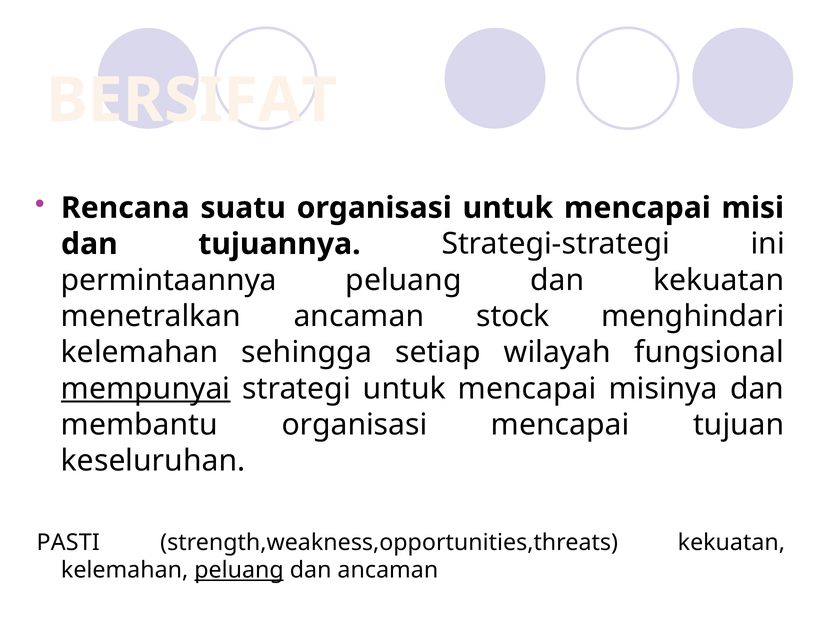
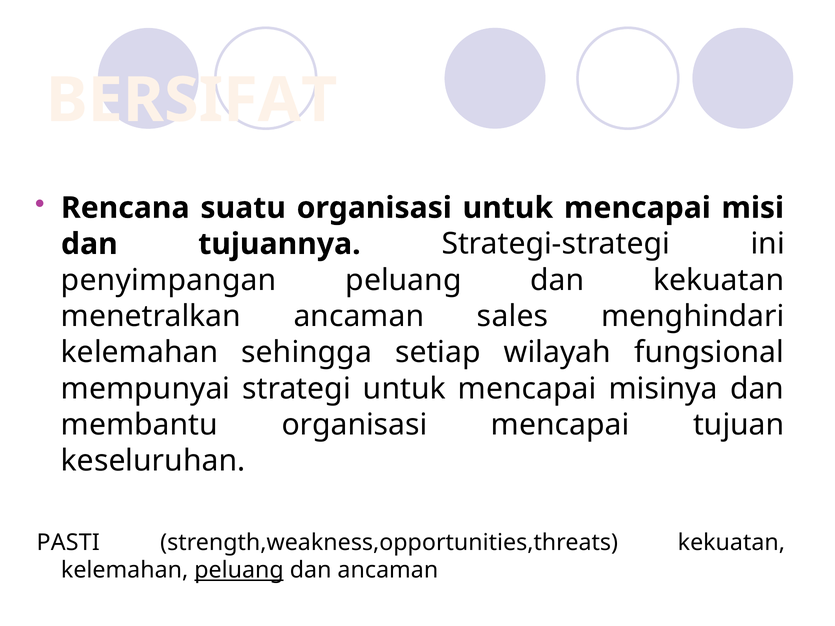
permintaannya: permintaannya -> penyimpangan
stock: stock -> sales
mempunyai underline: present -> none
